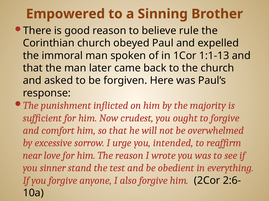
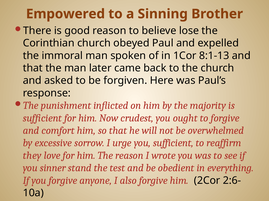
rule: rule -> lose
1:1-13: 1:1-13 -> 8:1-13
you intended: intended -> sufficient
near: near -> they
